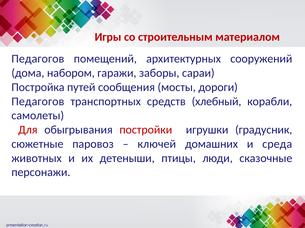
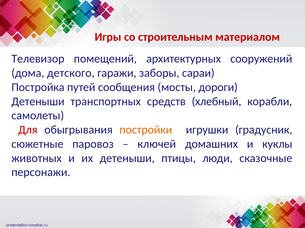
Педагогов at (38, 59): Педагогов -> Телевизор
набором: набором -> детского
Педагогов at (38, 102): Педагогов -> Детеныши
постройки colour: red -> orange
среда: среда -> куклы
